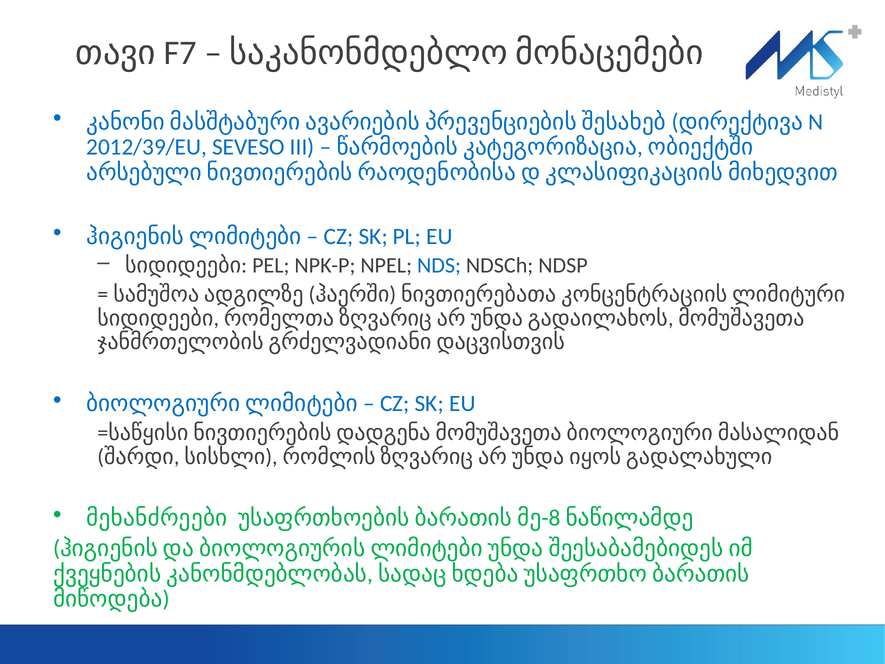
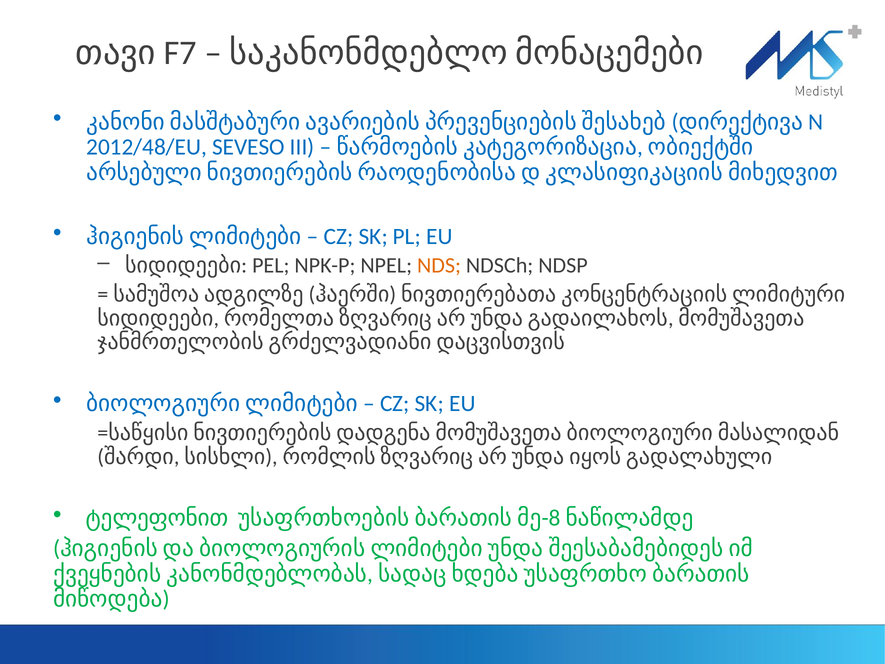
2012/39/EU: 2012/39/EU -> 2012/48/EU
NDS colour: blue -> orange
მეხანძრეები: მეხანძრეები -> ტელეფონით
